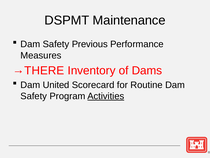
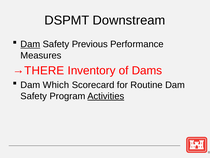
Maintenance: Maintenance -> Downstream
Dam at (30, 44) underline: none -> present
United: United -> Which
